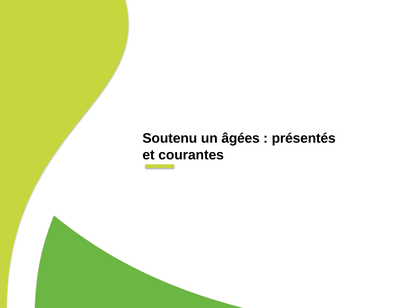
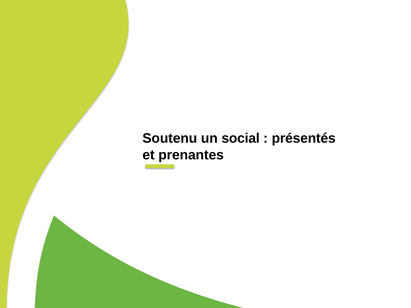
âgées: âgées -> social
courantes: courantes -> prenantes
